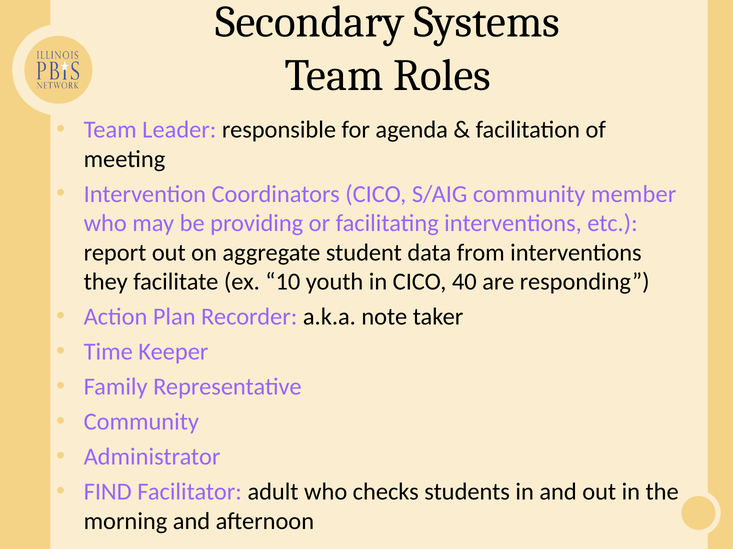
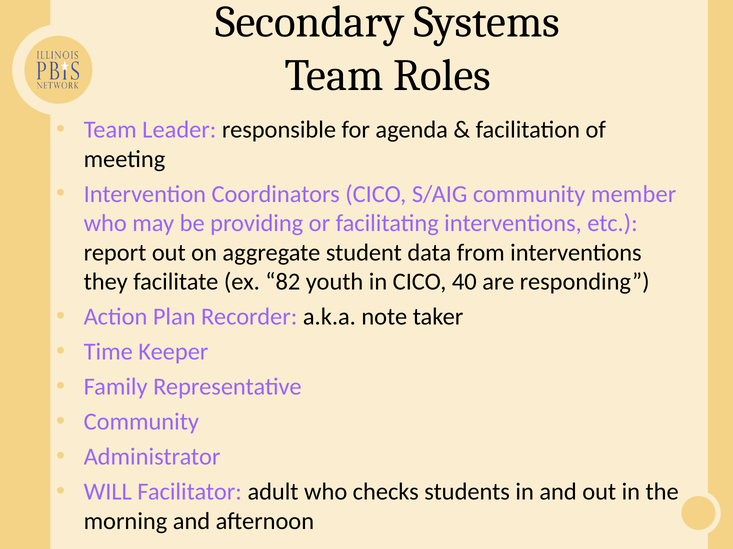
10: 10 -> 82
FIND: FIND -> WILL
